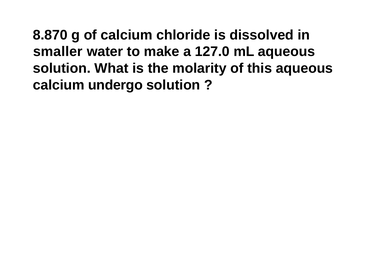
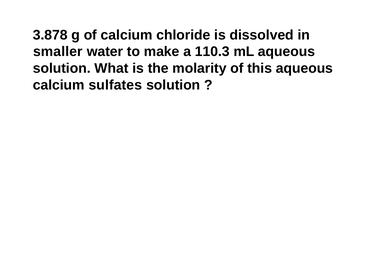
8.870: 8.870 -> 3.878
127.0: 127.0 -> 110.3
undergo: undergo -> sulfates
